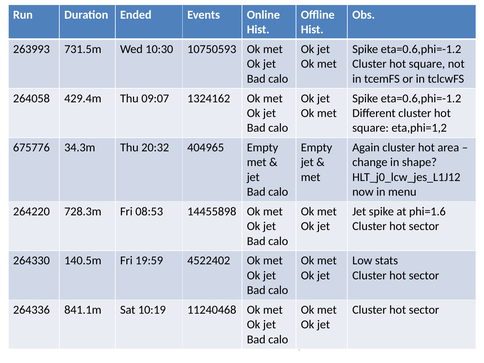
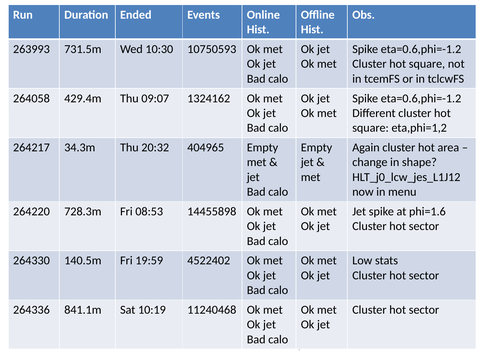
675776: 675776 -> 264217
